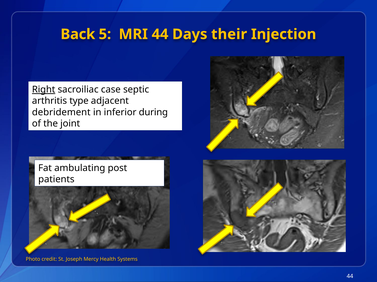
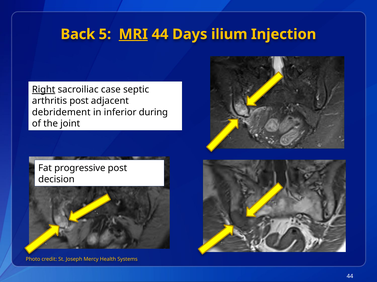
MRI underline: none -> present
their: their -> ilium
arthritis type: type -> post
ambulating: ambulating -> progressive
patients: patients -> decision
